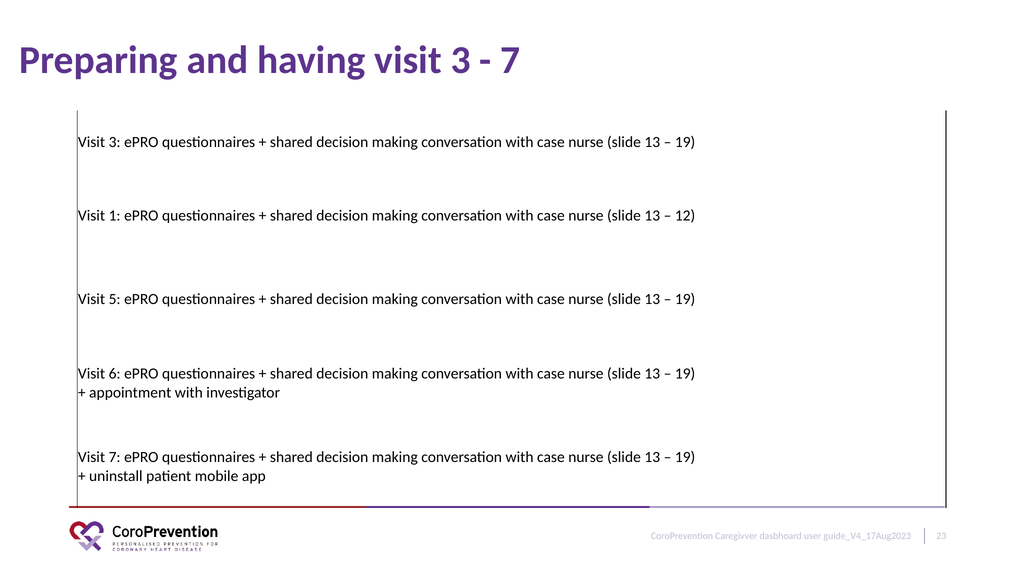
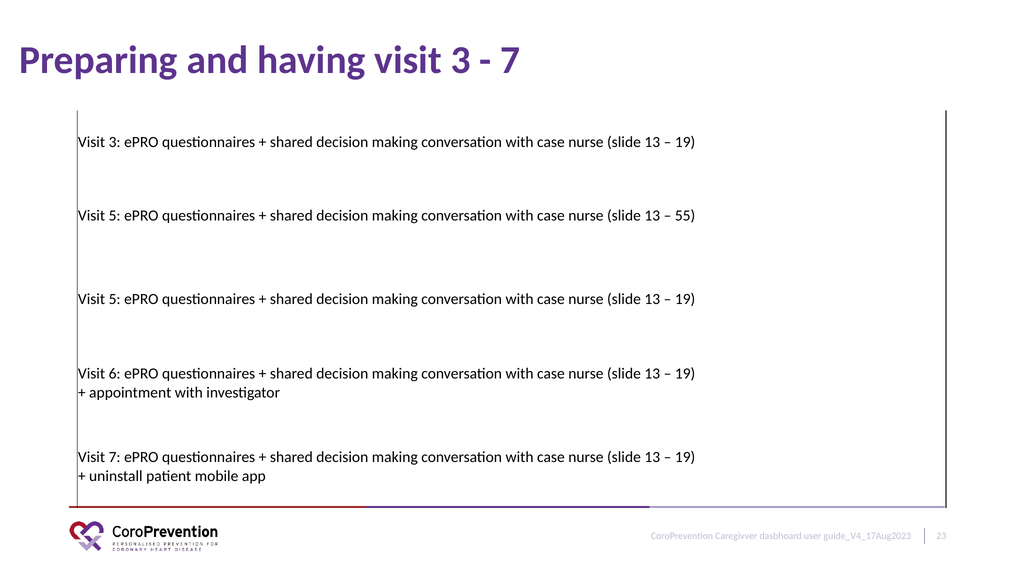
1 at (115, 216): 1 -> 5
12: 12 -> 55
